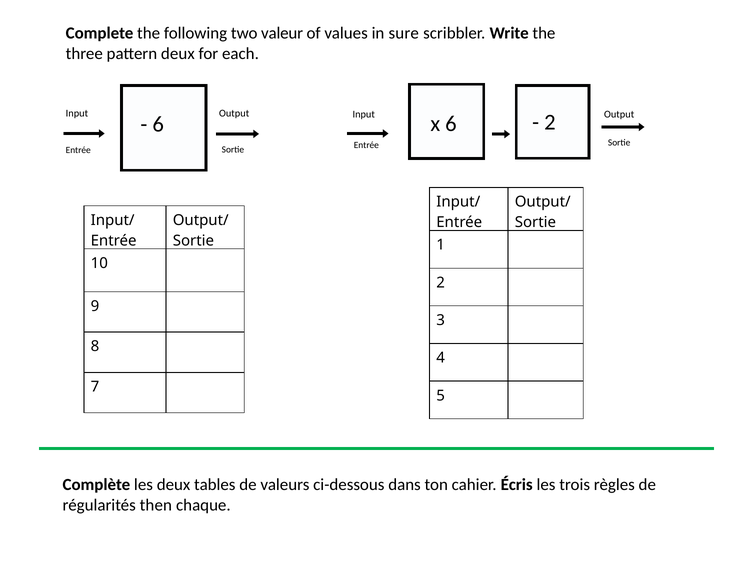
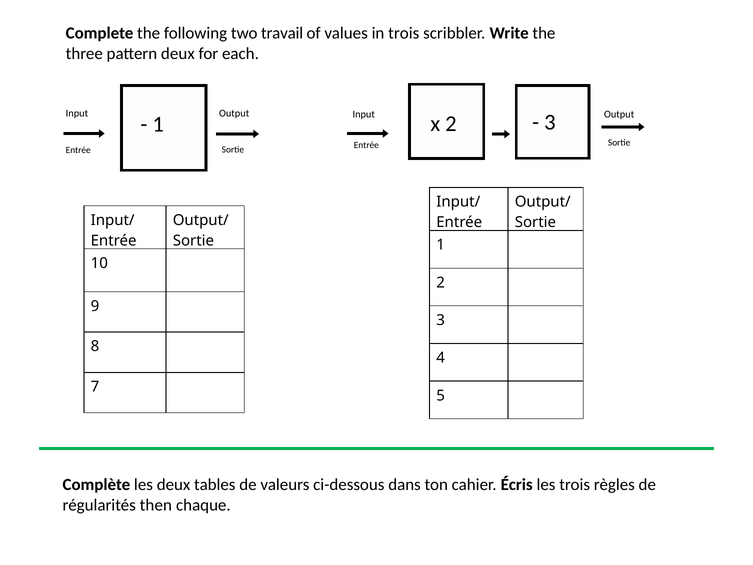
valeur: valeur -> travail
in sure: sure -> trois
x 6: 6 -> 2
2 at (550, 122): 2 -> 3
6 at (158, 124): 6 -> 1
